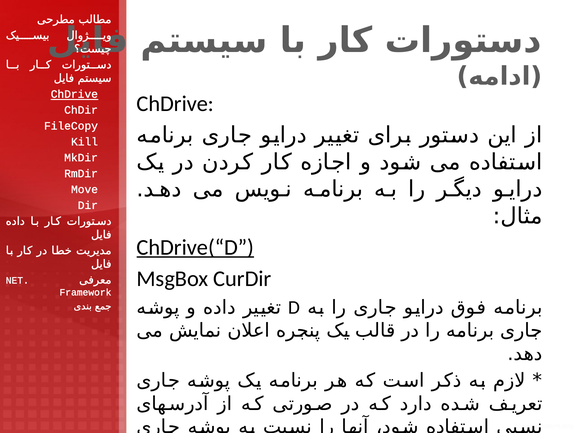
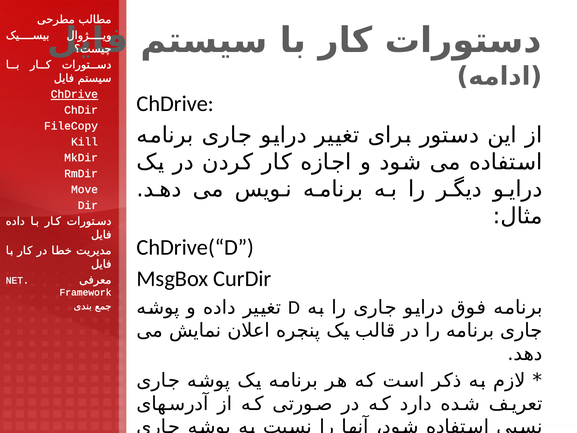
ChDrive(“D underline: present -> none
